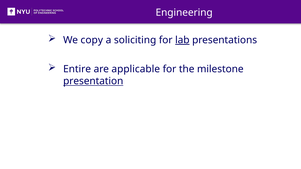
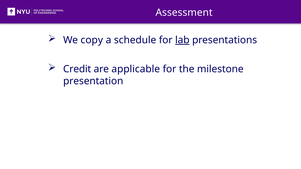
Engineering: Engineering -> Assessment
soliciting: soliciting -> schedule
Entire: Entire -> Credit
presentation underline: present -> none
